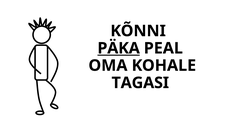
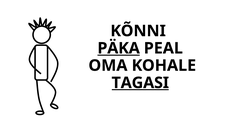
TAGASI underline: none -> present
